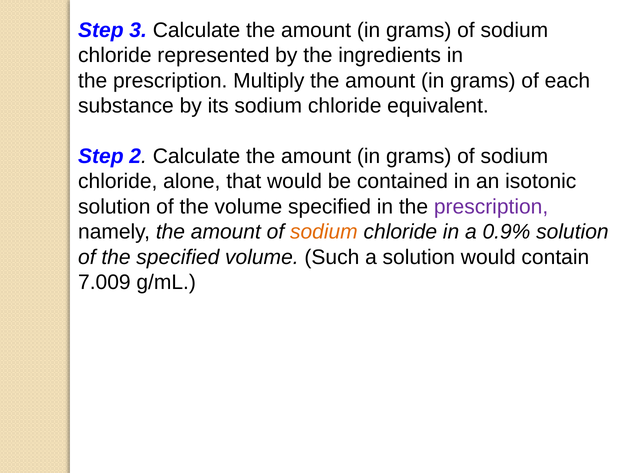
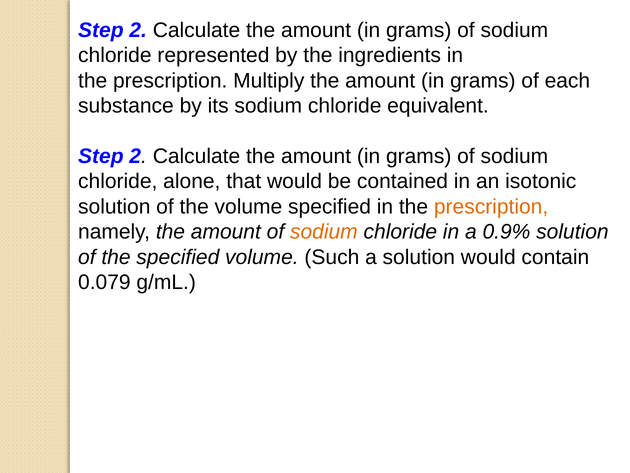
3 at (138, 30): 3 -> 2
prescription at (491, 207) colour: purple -> orange
7.009: 7.009 -> 0.079
